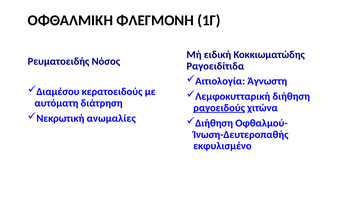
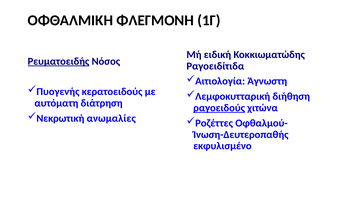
Ρευματοειδής underline: none -> present
Διαμέσου: Διαμέσου -> Πυογενής
Διήθηση at (214, 123): Διήθηση -> Ροζέττες
